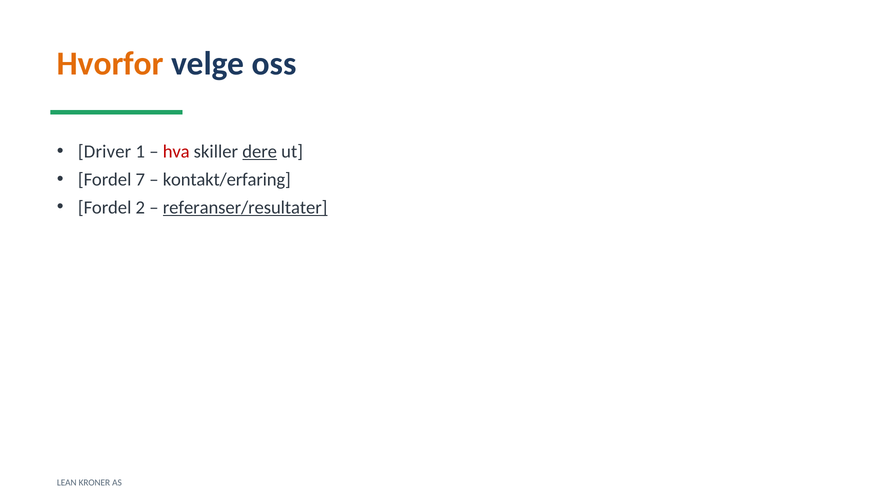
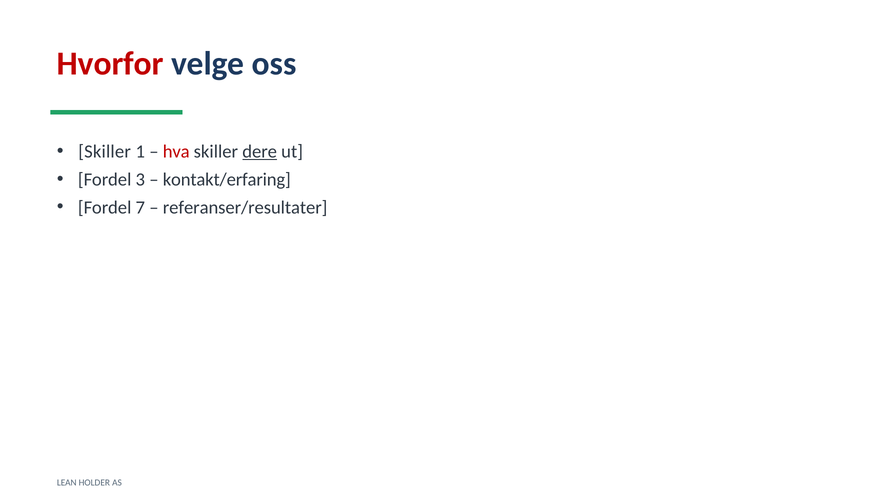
Hvorfor colour: orange -> red
Driver at (105, 152): Driver -> Skiller
7: 7 -> 3
2: 2 -> 7
referanser/resultater underline: present -> none
KRONER: KRONER -> HOLDER
